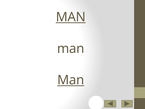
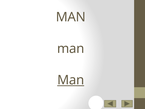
MAN at (71, 17) underline: present -> none
